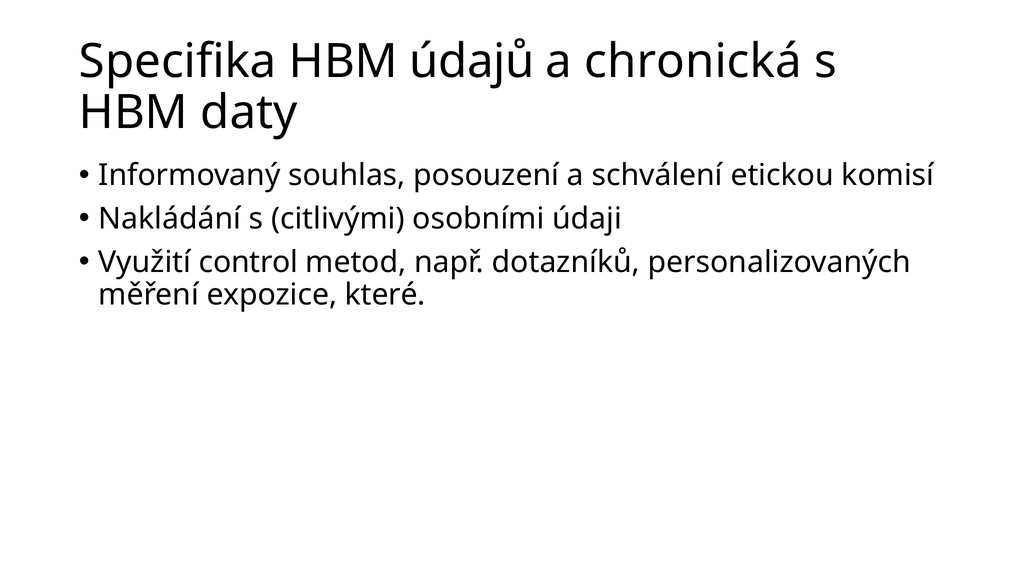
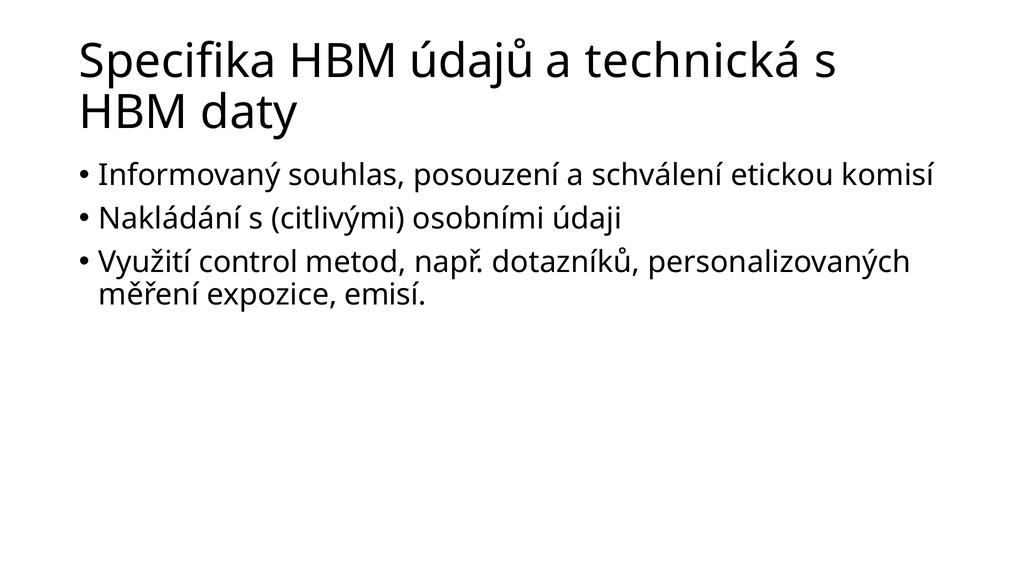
chronická: chronická -> technická
které: které -> emisí
